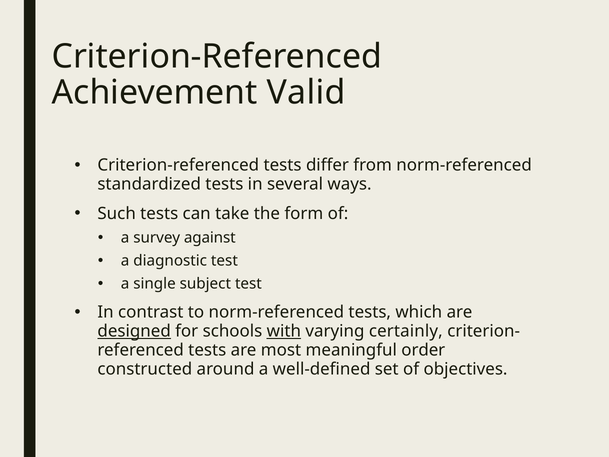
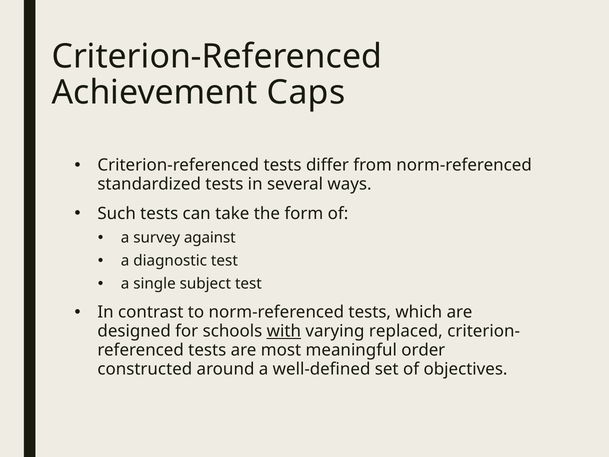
Valid: Valid -> Caps
designed underline: present -> none
certainly: certainly -> replaced
